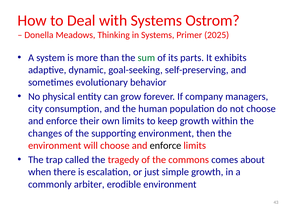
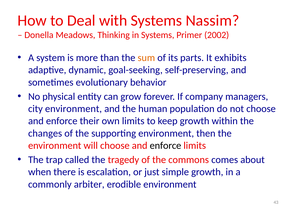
Ostrom: Ostrom -> Nassim
2025: 2025 -> 2002
sum colour: green -> orange
city consumption: consumption -> environment
